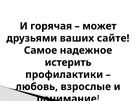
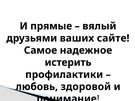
горячая: горячая -> прямые
может: может -> вялый
взрослые: взрослые -> здоровой
